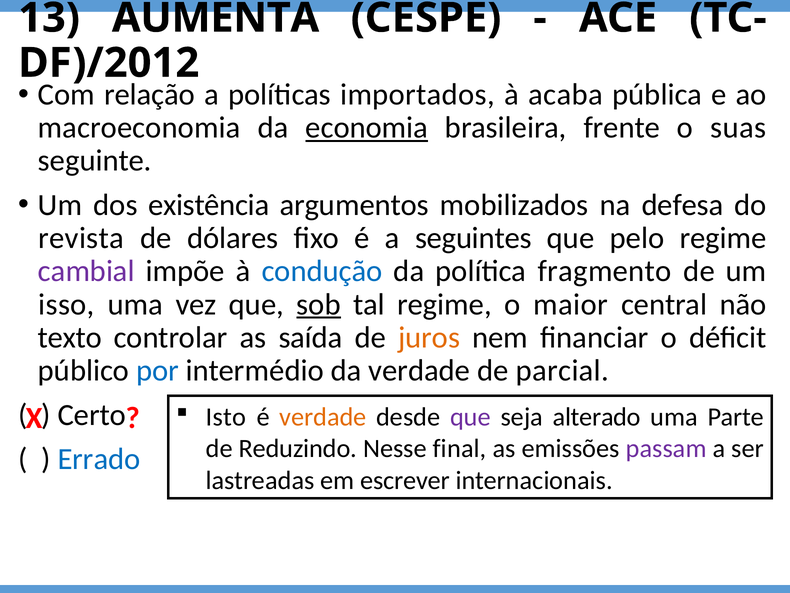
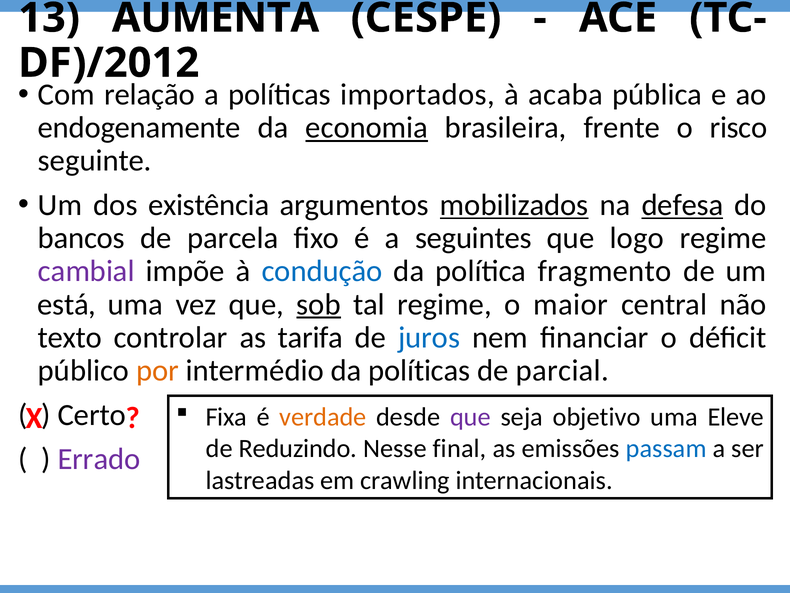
macroeconomia: macroeconomia -> endogenamente
suas: suas -> risco
mobilizados underline: none -> present
defesa underline: none -> present
revista: revista -> bancos
dólares: dólares -> parcela
pelo: pelo -> logo
isso: isso -> está
saída: saída -> tarifa
juros colour: orange -> blue
por colour: blue -> orange
da verdade: verdade -> políticas
Isto: Isto -> Fixa
alterado: alterado -> objetivo
Parte: Parte -> Eleve
passam colour: purple -> blue
Errado colour: blue -> purple
escrever: escrever -> crawling
